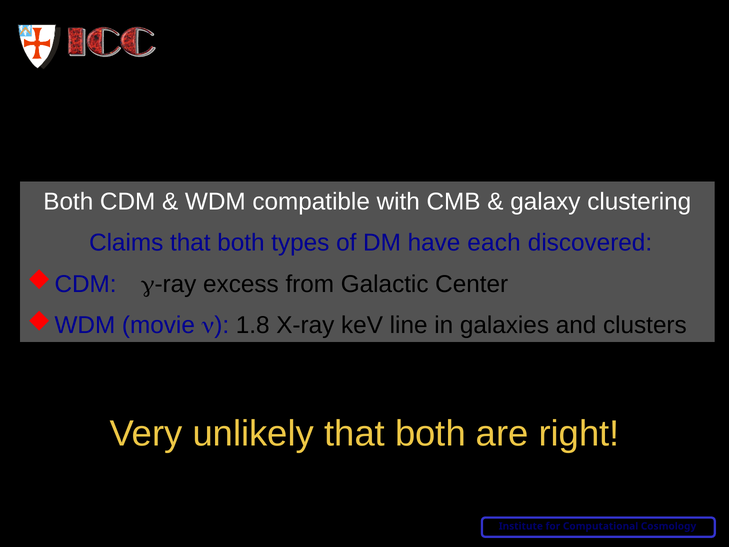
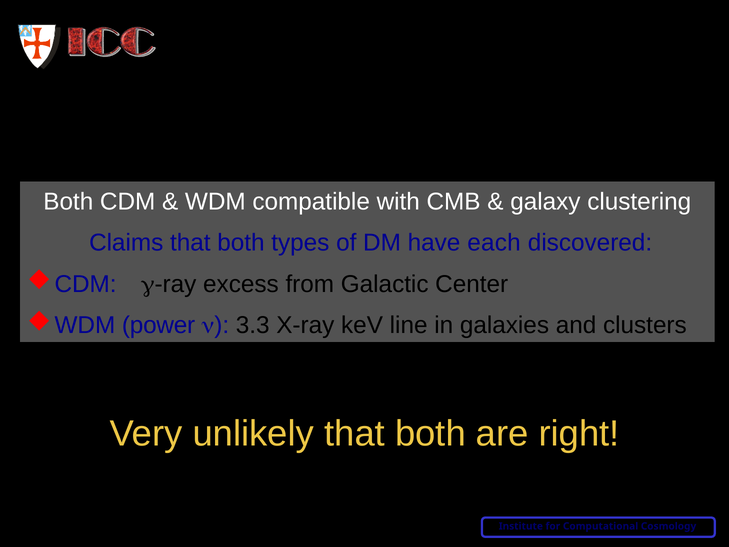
movie: movie -> power
1.8: 1.8 -> 3.3
